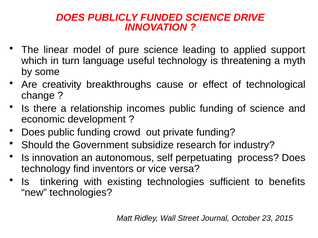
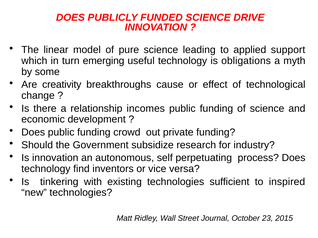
language: language -> emerging
threatening: threatening -> obligations
benefits: benefits -> inspired
